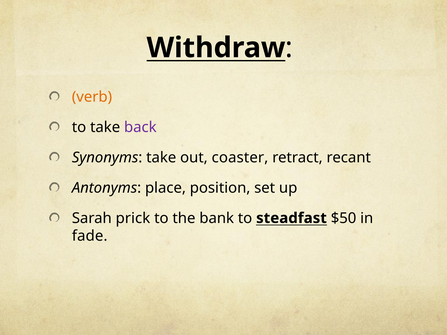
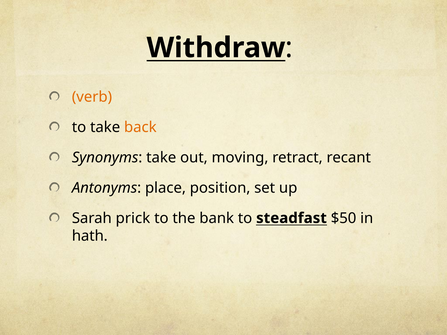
back colour: purple -> orange
coaster: coaster -> moving
fade: fade -> hath
